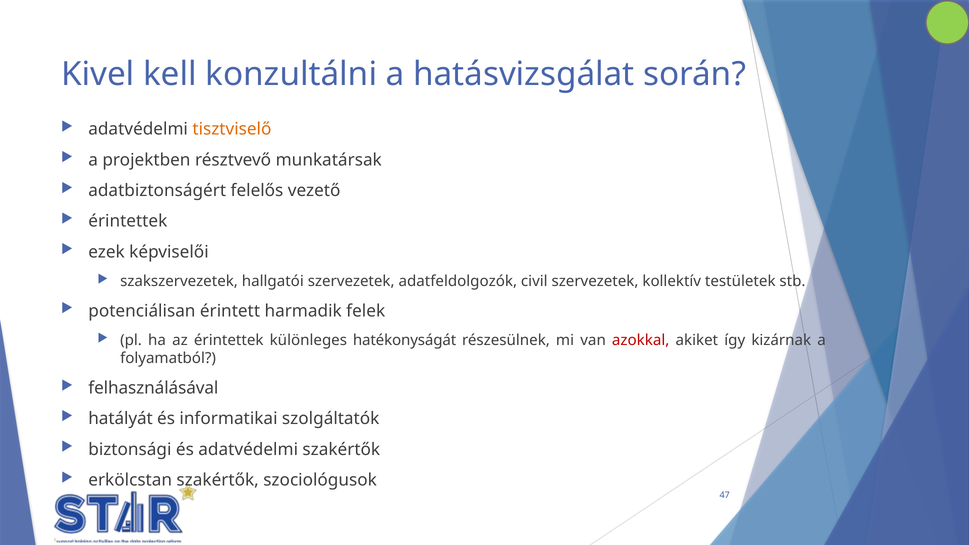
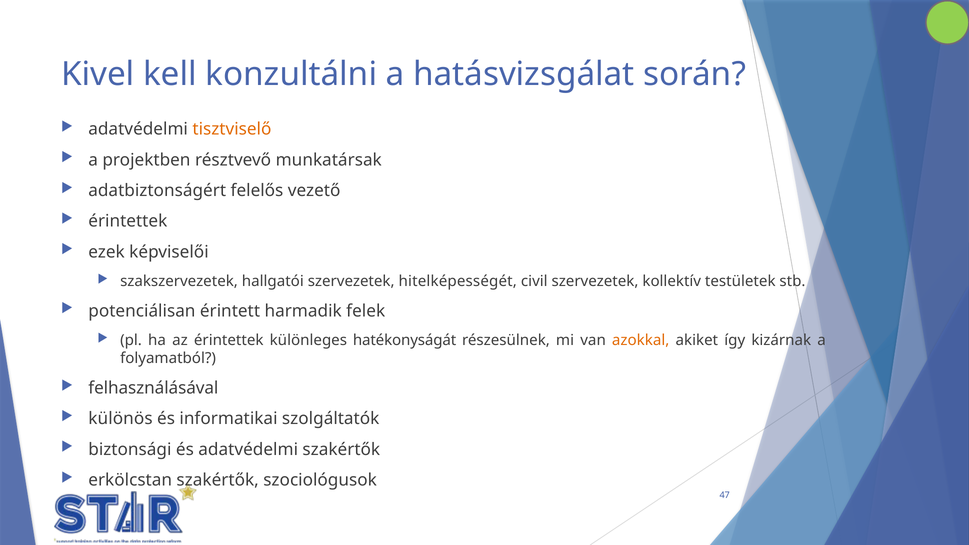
adatfeldolgozók: adatfeldolgozók -> hitelképességét
azokkal colour: red -> orange
hatályát: hatályát -> különös
